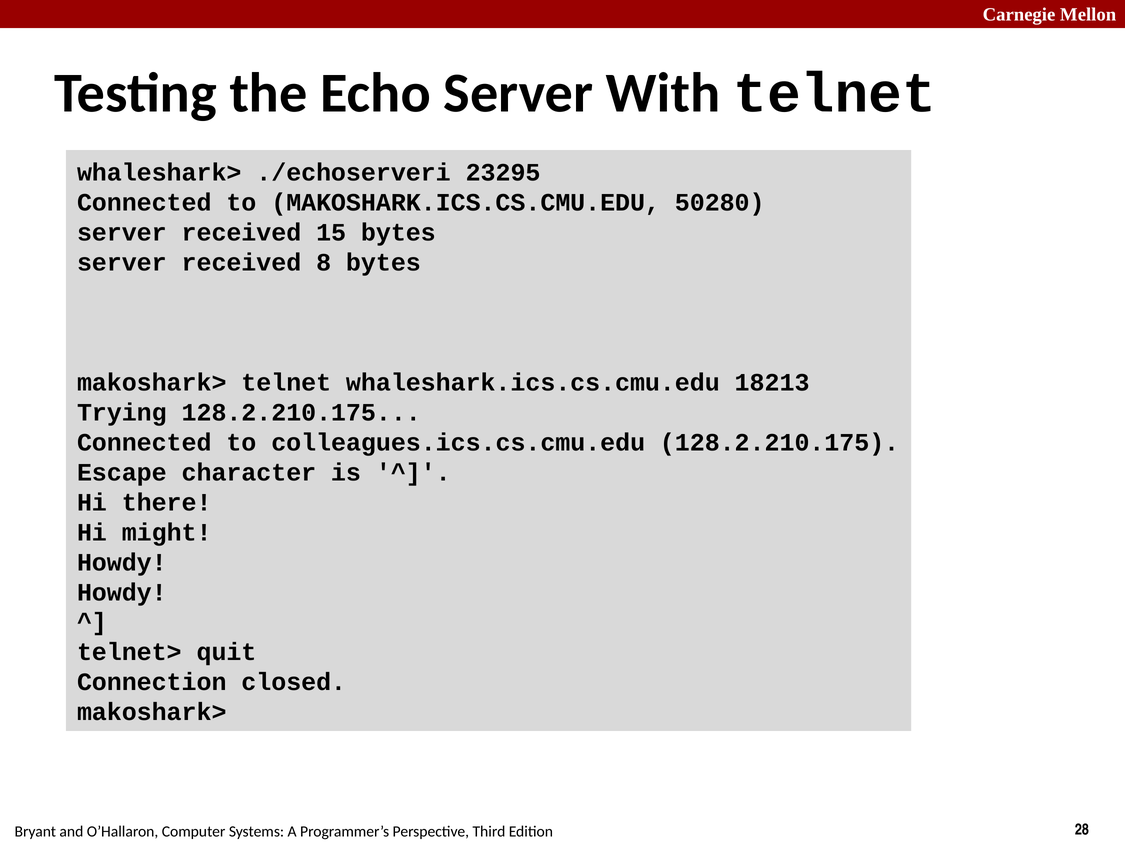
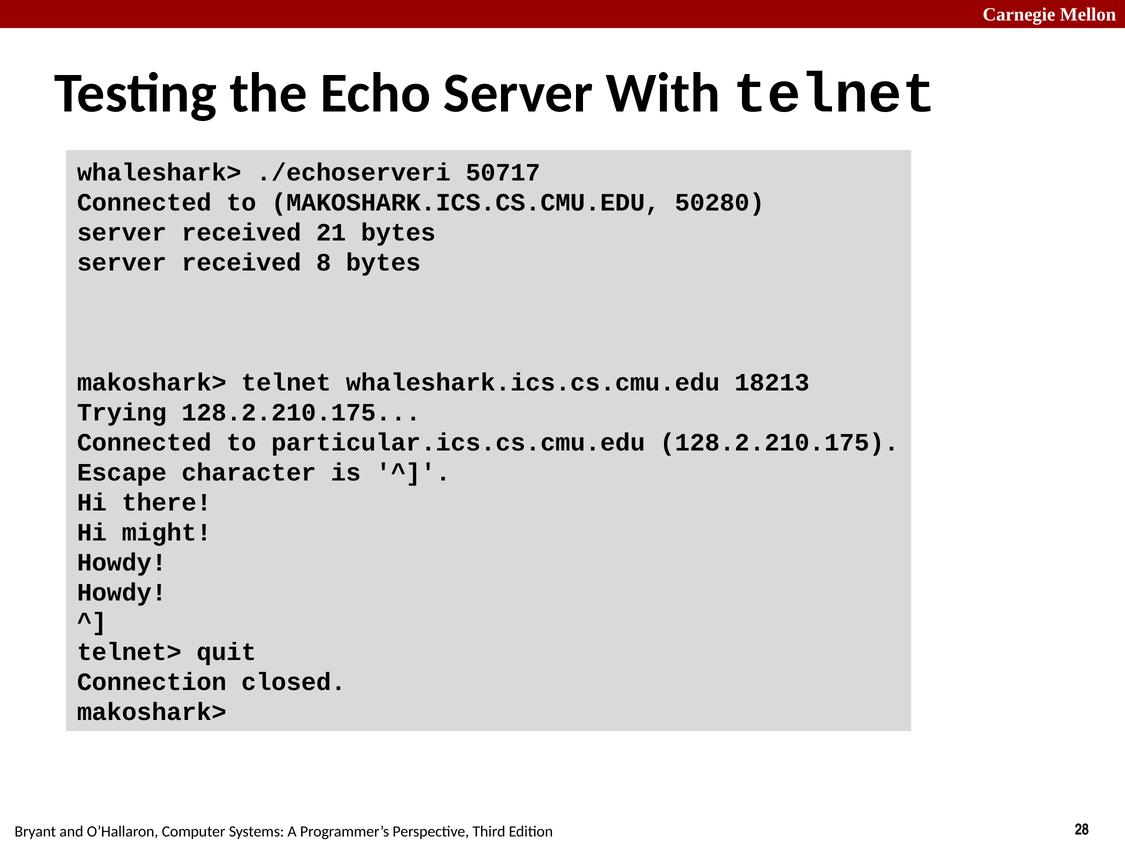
23295: 23295 -> 50717
15: 15 -> 21
colleagues.ics.cs.cmu.edu: colleagues.ics.cs.cmu.edu -> particular.ics.cs.cmu.edu
